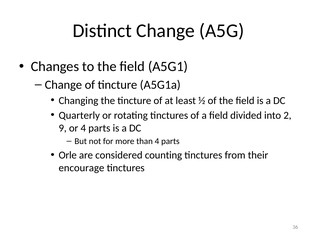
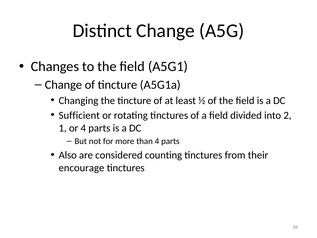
Quarterly: Quarterly -> Sufficient
9: 9 -> 1
Orle: Orle -> Also
